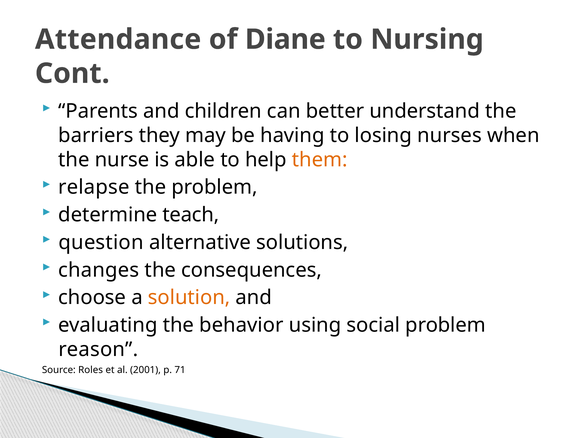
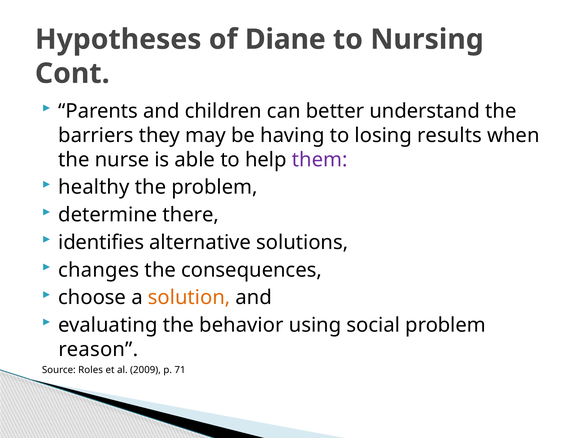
Attendance: Attendance -> Hypotheses
nurses: nurses -> results
them colour: orange -> purple
relapse: relapse -> healthy
teach: teach -> there
question: question -> identifies
2001: 2001 -> 2009
